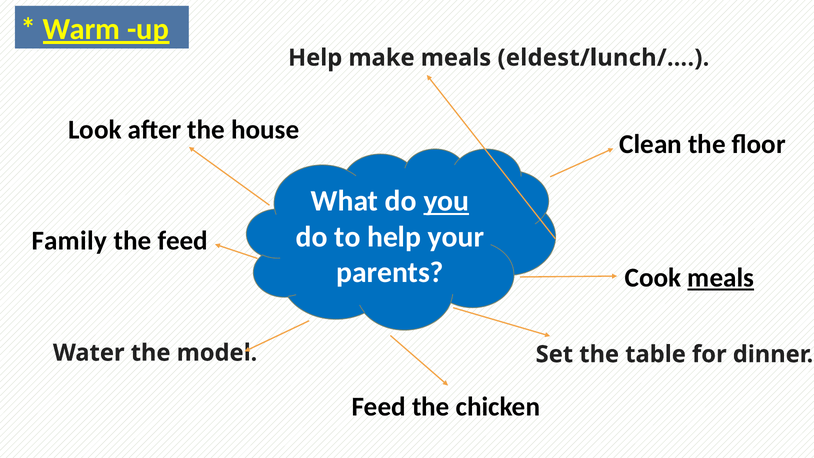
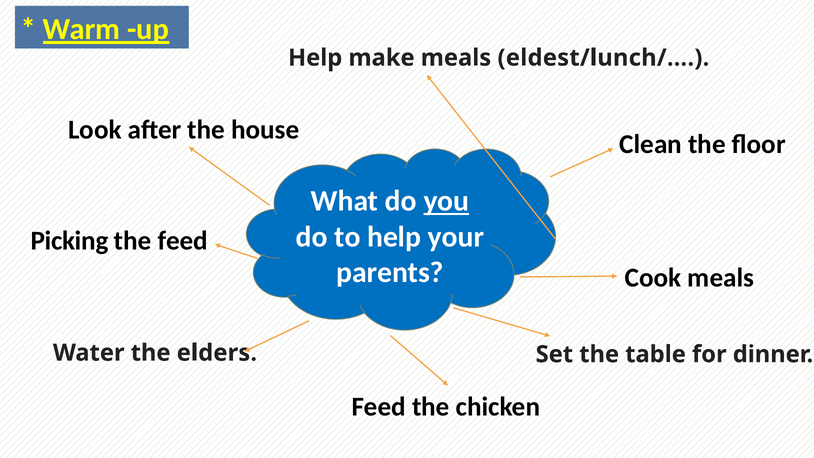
Family: Family -> Picking
meals at (721, 278) underline: present -> none
model: model -> elders
